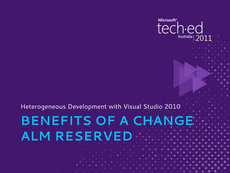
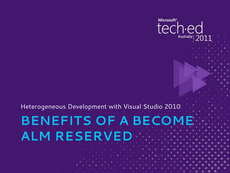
CHANGE: CHANGE -> BECOME
